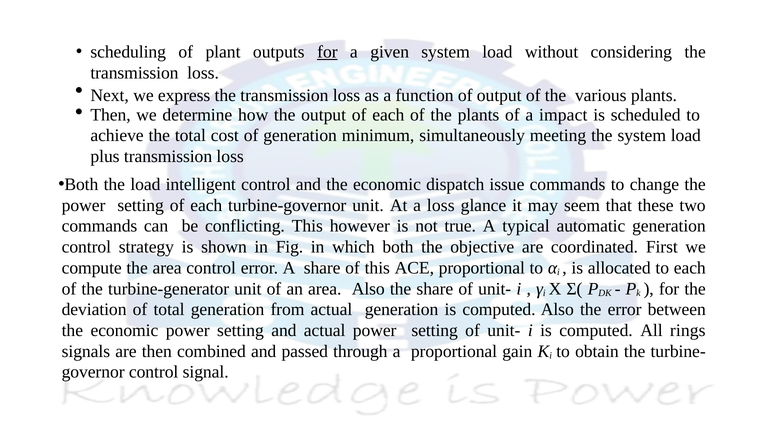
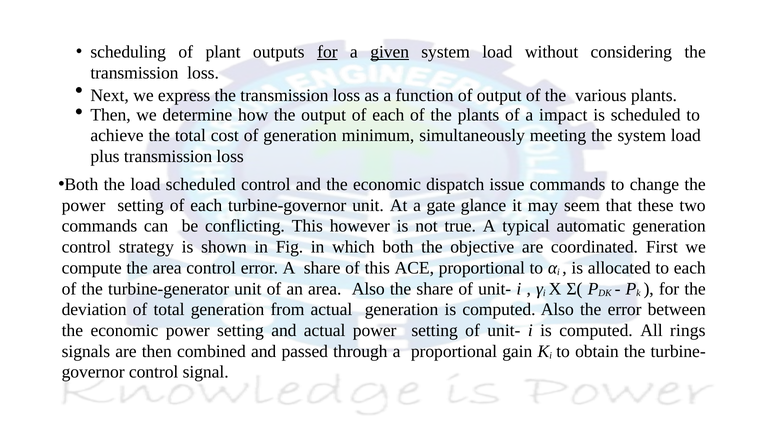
given underline: none -> present
load intelligent: intelligent -> scheduled
a loss: loss -> gate
